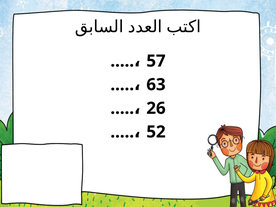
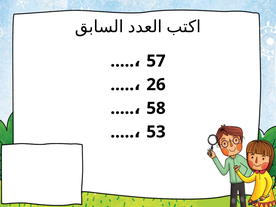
63: 63 -> 26
26: 26 -> 58
52: 52 -> 53
